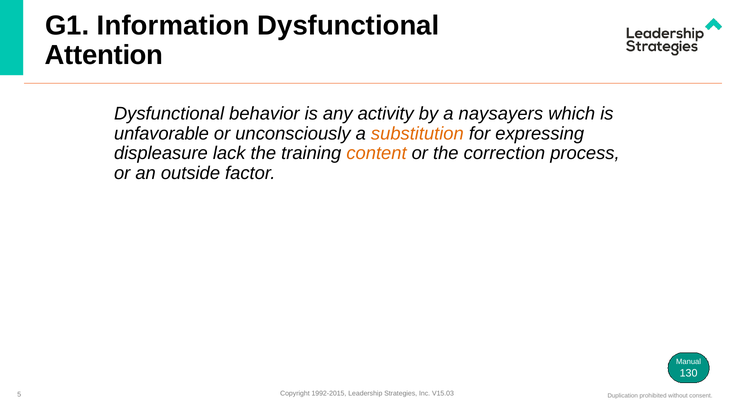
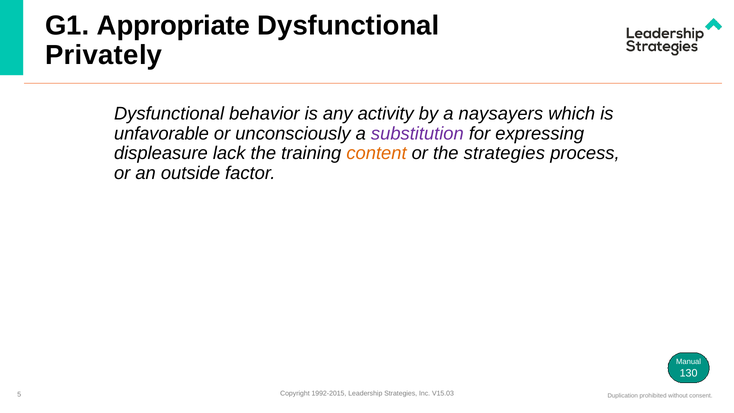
Information: Information -> Appropriate
Attention: Attention -> Privately
substitution colour: orange -> purple
the correction: correction -> strategies
